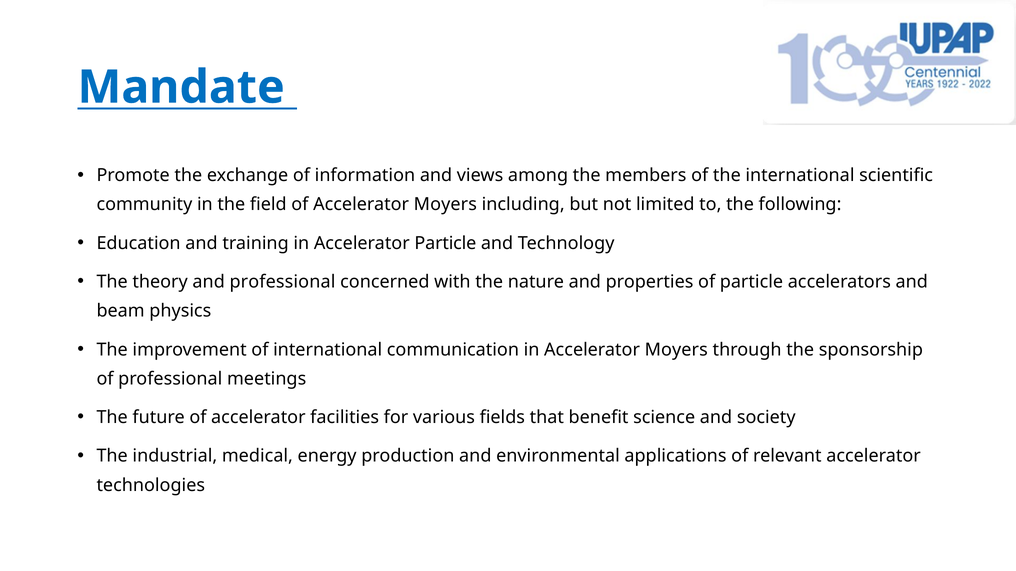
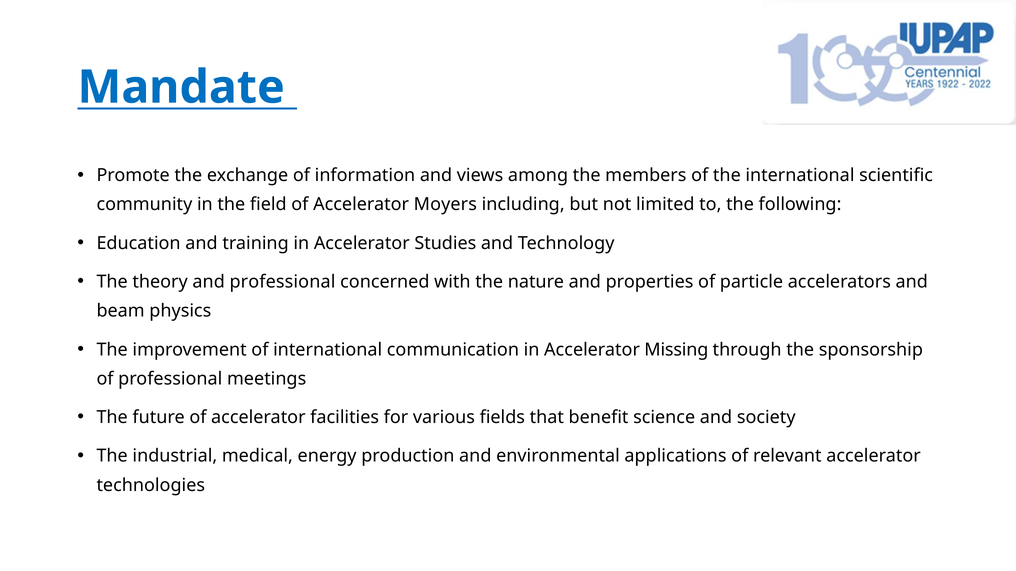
Accelerator Particle: Particle -> Studies
in Accelerator Moyers: Moyers -> Missing
